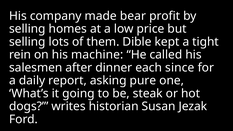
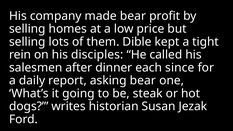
machine: machine -> disciples
asking pure: pure -> bear
